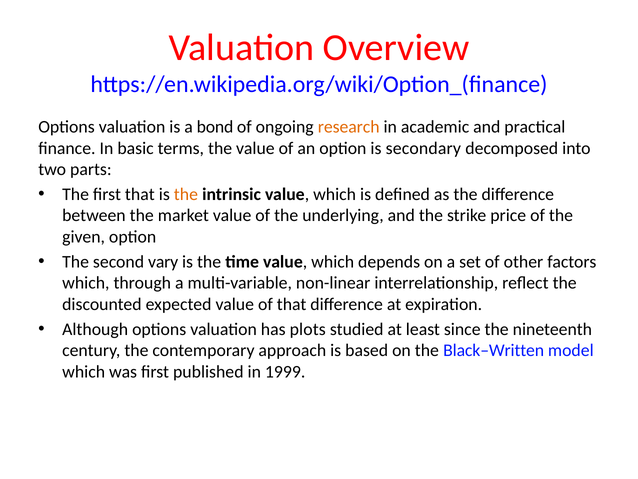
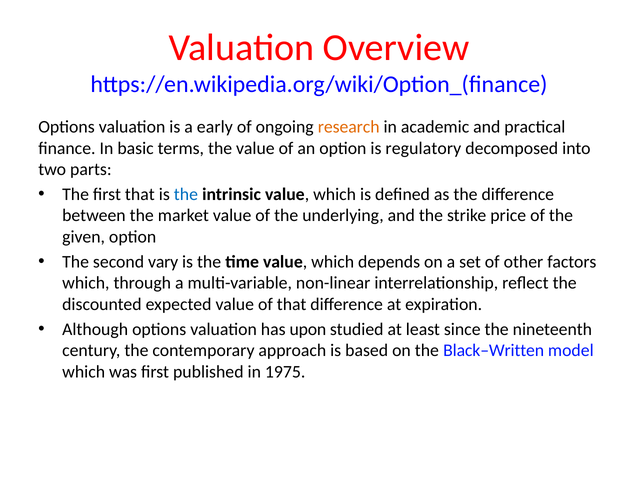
bond: bond -> early
secondary: secondary -> regulatory
the at (186, 194) colour: orange -> blue
plots: plots -> upon
1999: 1999 -> 1975
